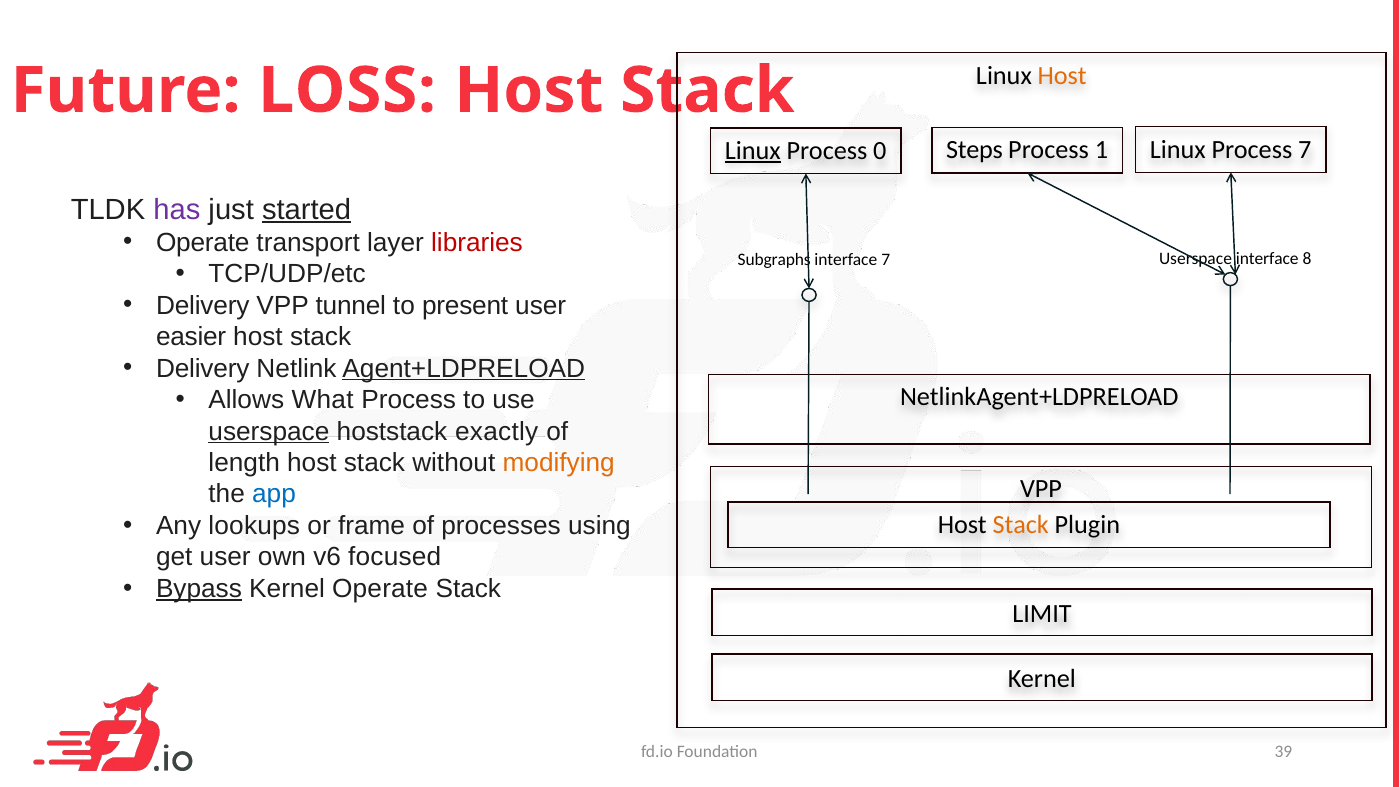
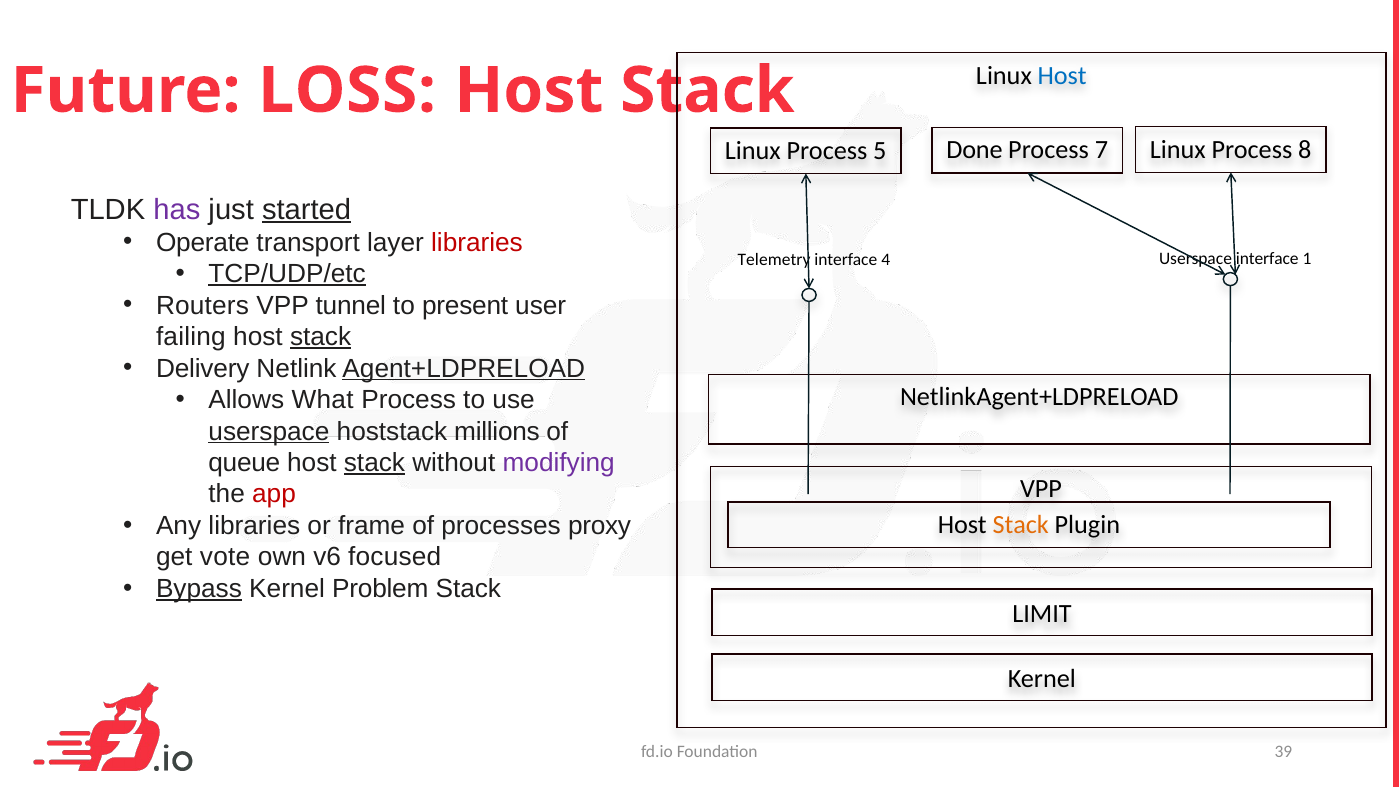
Host at (1062, 75) colour: orange -> blue
Steps: Steps -> Done
1: 1 -> 7
Process 7: 7 -> 8
Linux at (753, 151) underline: present -> none
0: 0 -> 5
Subgraphs: Subgraphs -> Telemetry
interface 7: 7 -> 4
8: 8 -> 1
TCP/UDP/etc underline: none -> present
Delivery at (203, 305): Delivery -> Routers
easier: easier -> failing
stack at (321, 337) underline: none -> present
exactly: exactly -> millions
length: length -> queue
stack at (374, 463) underline: none -> present
modifying colour: orange -> purple
app colour: blue -> red
Any lookups: lookups -> libraries
using: using -> proxy
get user: user -> vote
Kernel Operate: Operate -> Problem
